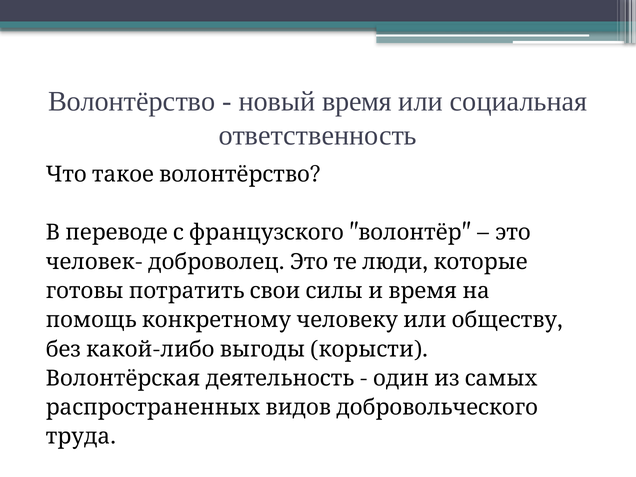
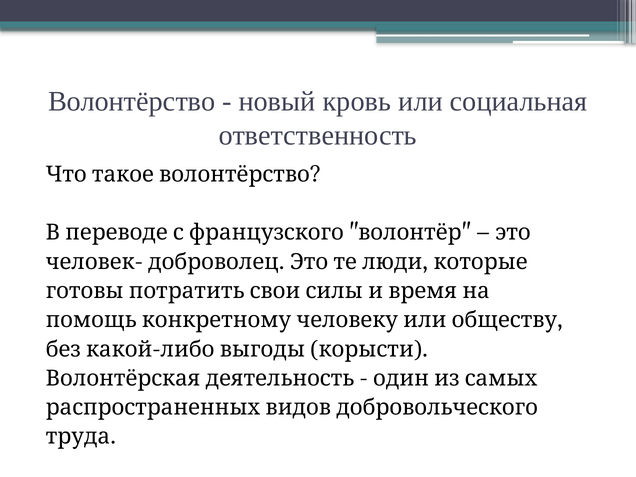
время: время -> кровь
